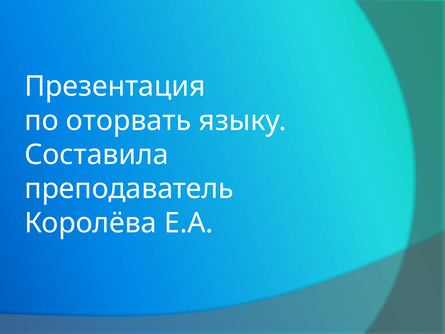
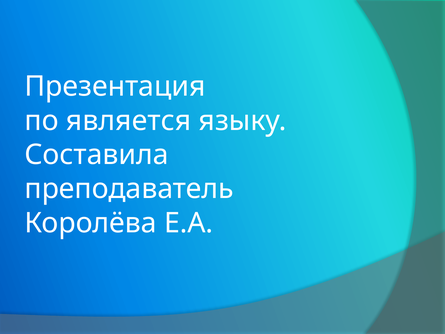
оторвать: оторвать -> является
